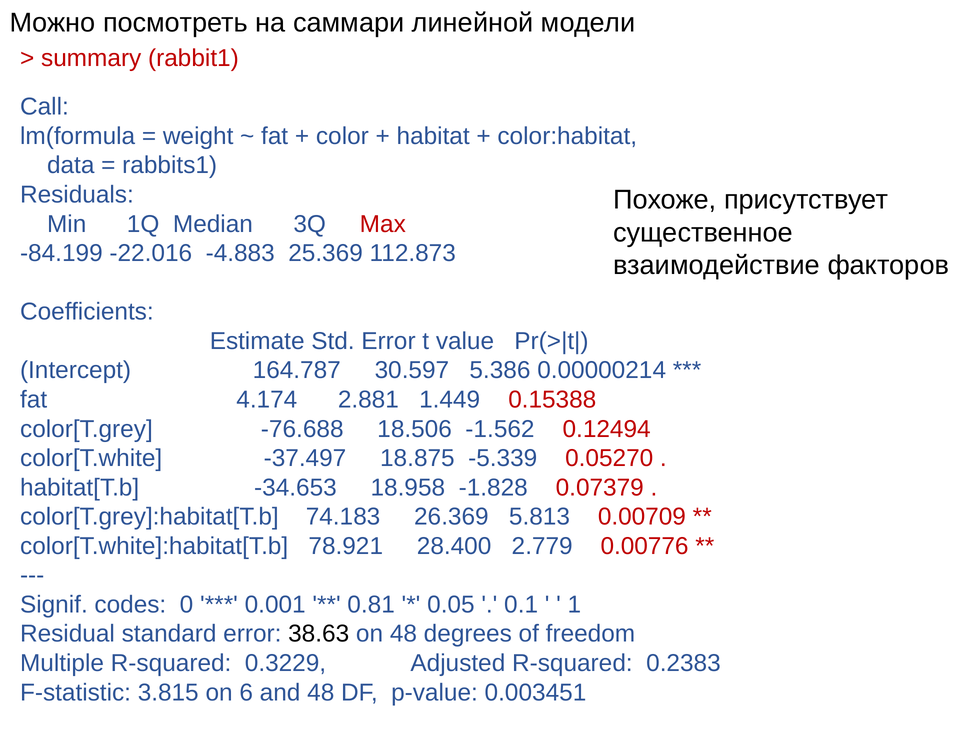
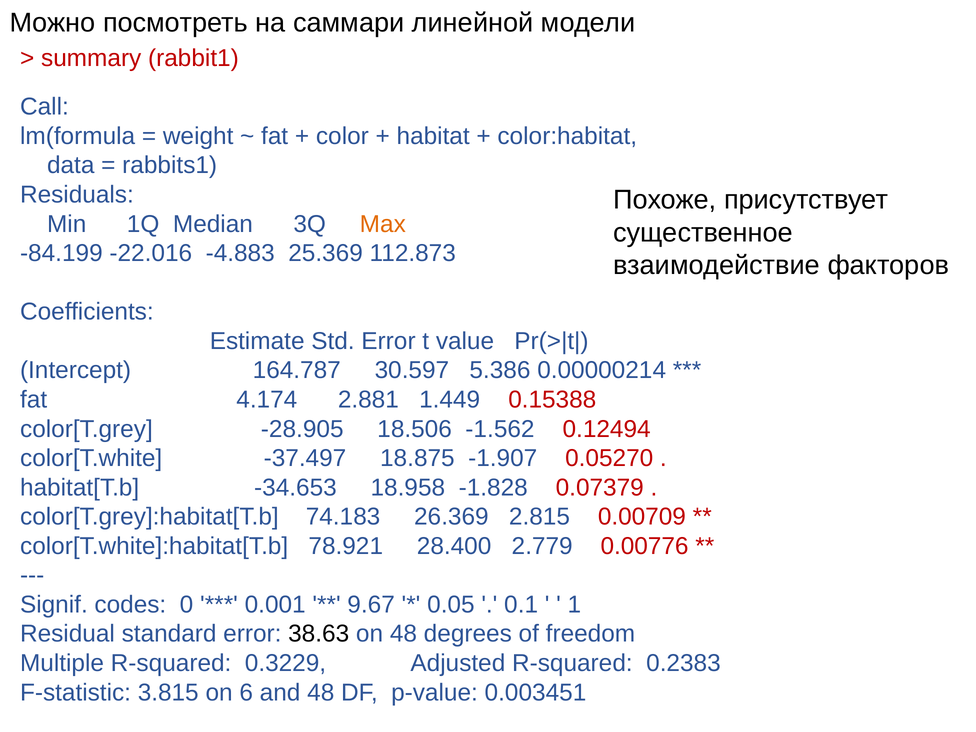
Max colour: red -> orange
-76.688: -76.688 -> -28.905
-5.339: -5.339 -> -1.907
5.813: 5.813 -> 2.815
0.81: 0.81 -> 9.67
